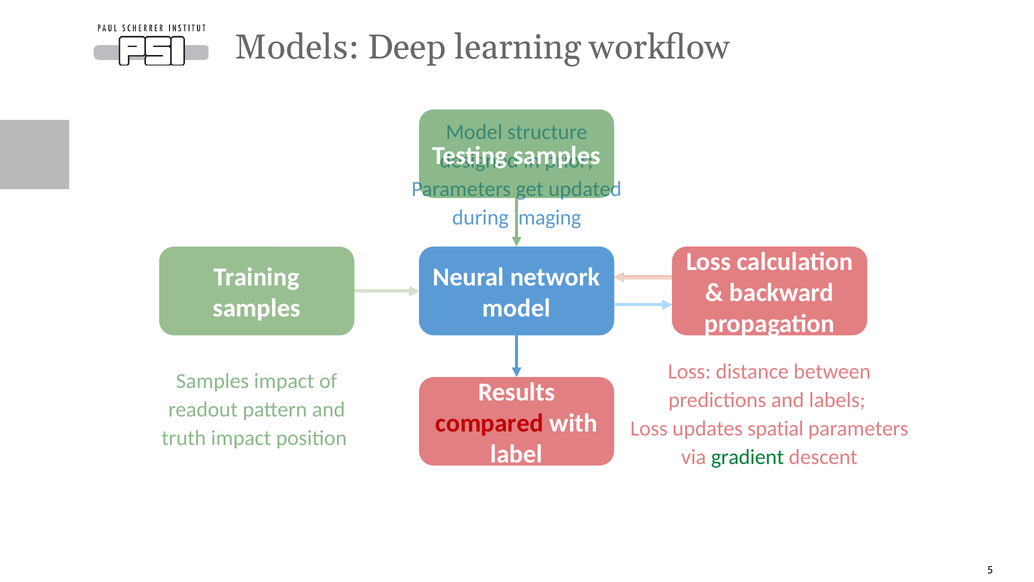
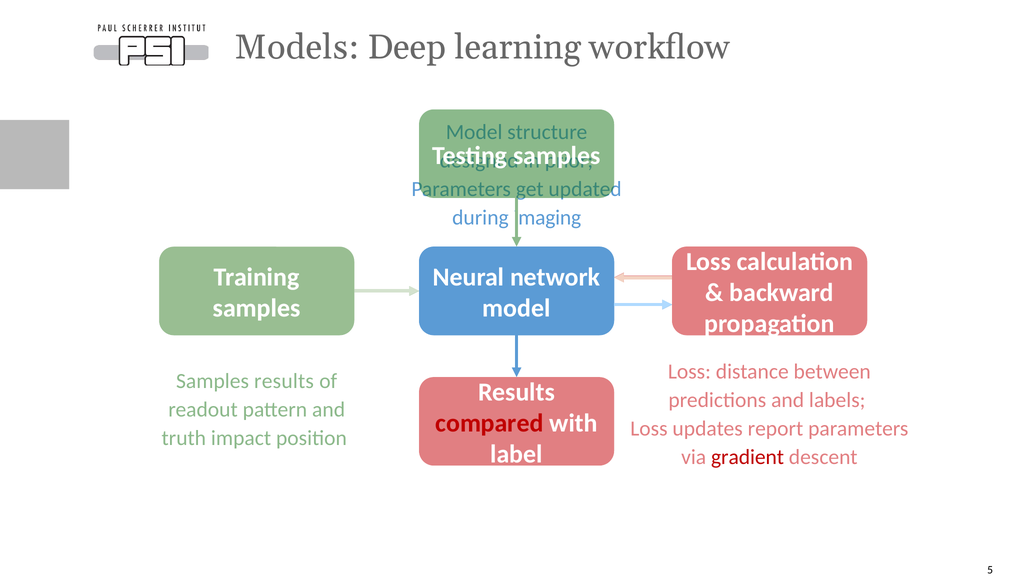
impact at (284, 381): impact -> results
spatial: spatial -> report
gradient colour: green -> red
